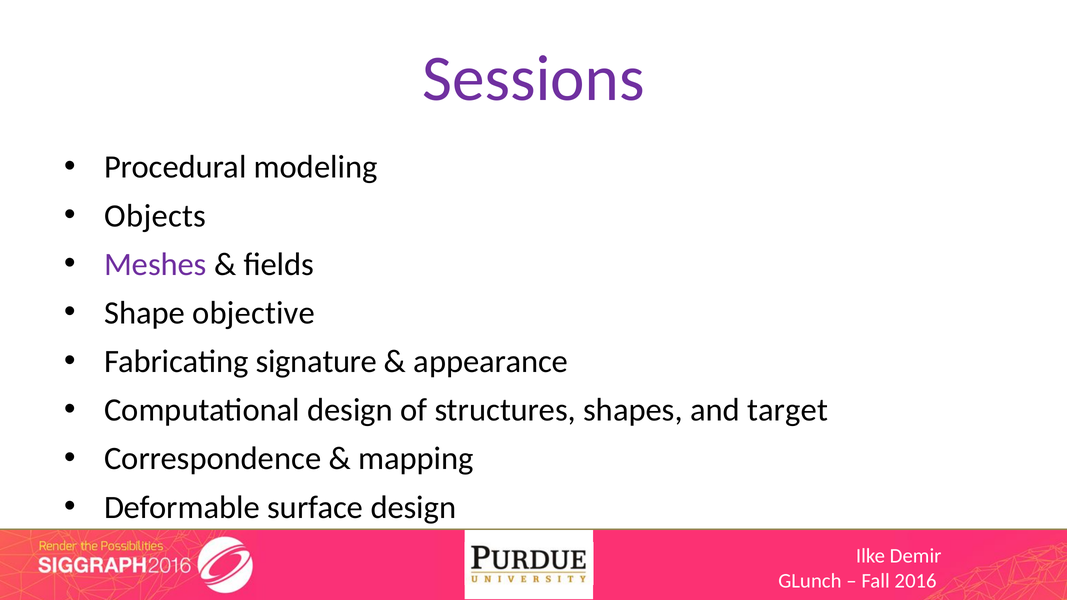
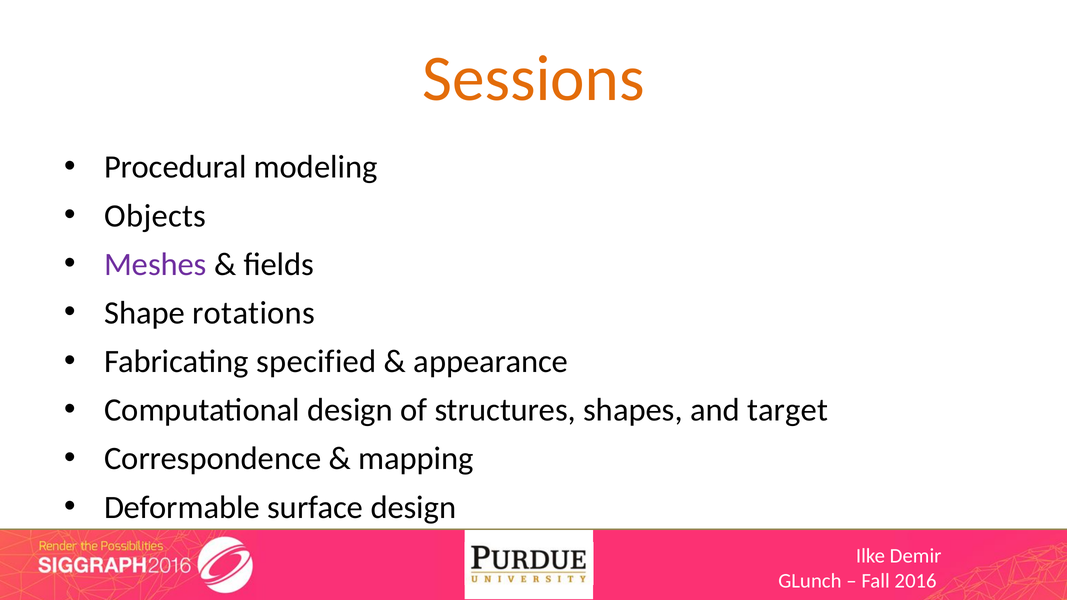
Sessions colour: purple -> orange
objective: objective -> rotations
signature: signature -> specified
